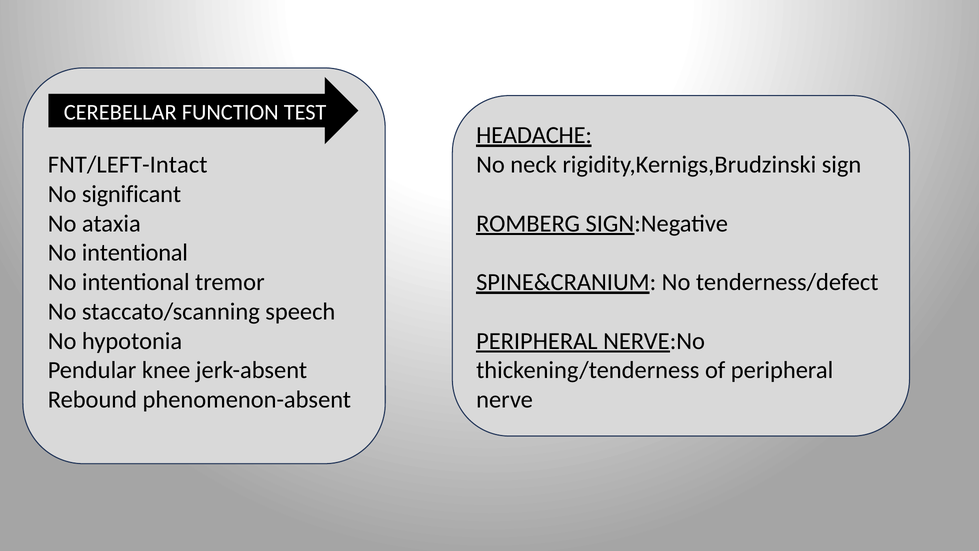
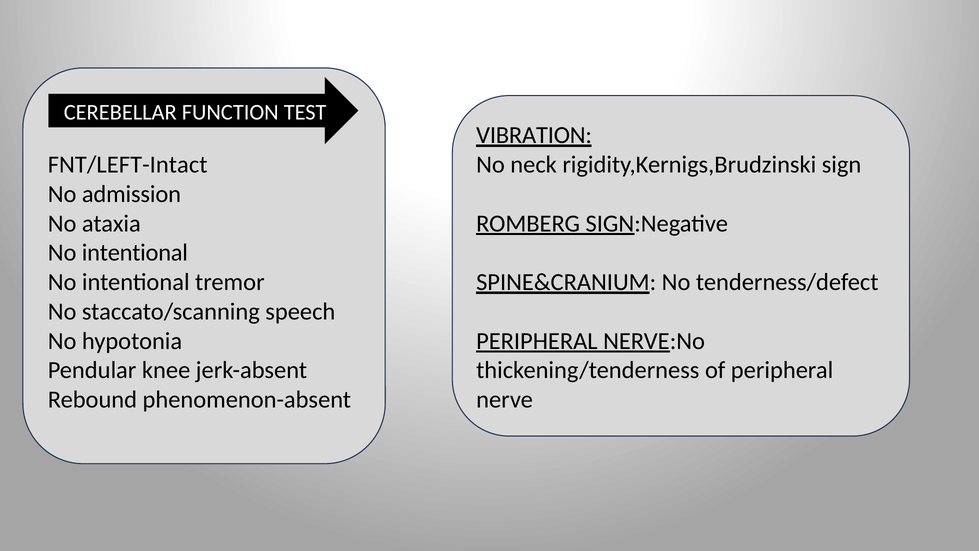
HEADACHE: HEADACHE -> VIBRATION
significant: significant -> admission
